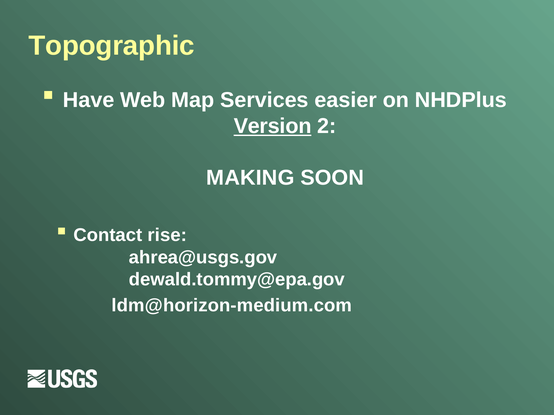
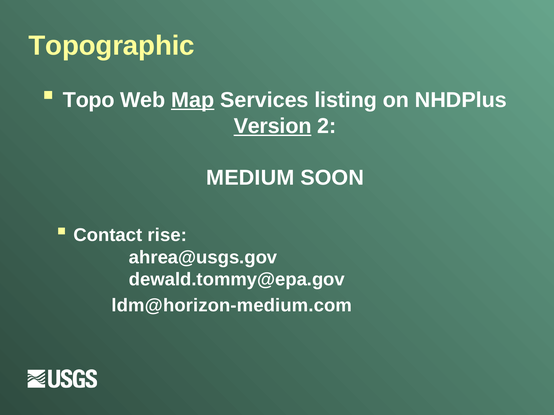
Have: Have -> Topo
Map underline: none -> present
easier: easier -> listing
MAKING: MAKING -> MEDIUM
